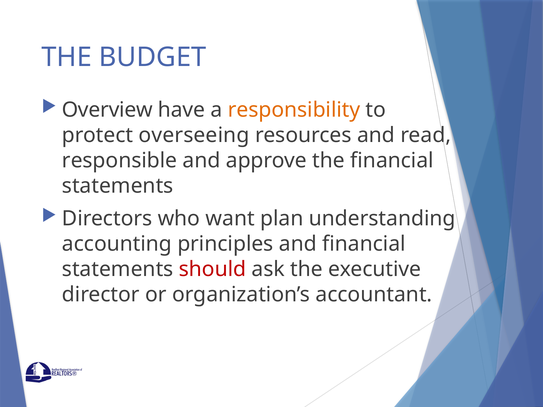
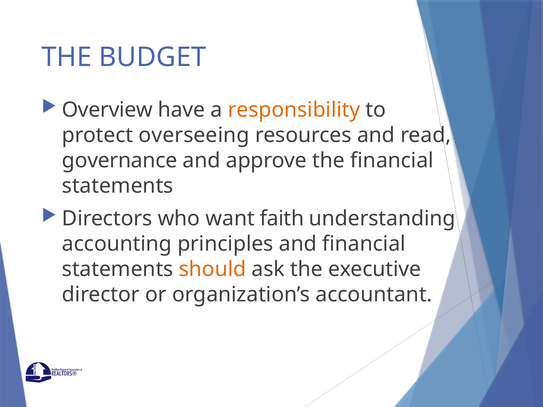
responsible: responsible -> governance
plan: plan -> faith
should colour: red -> orange
